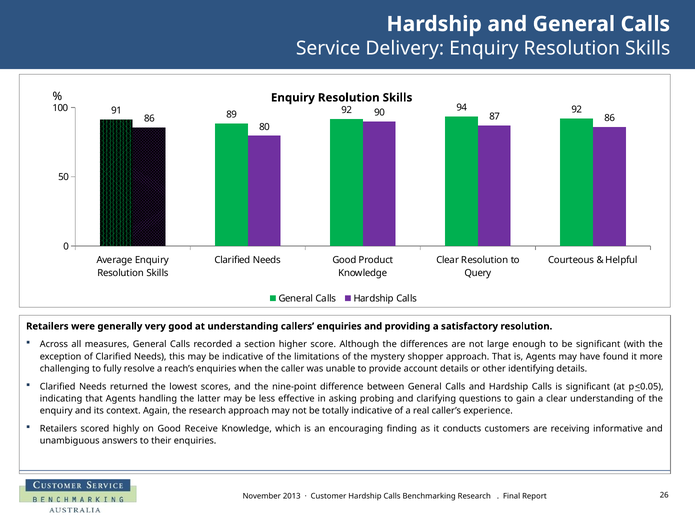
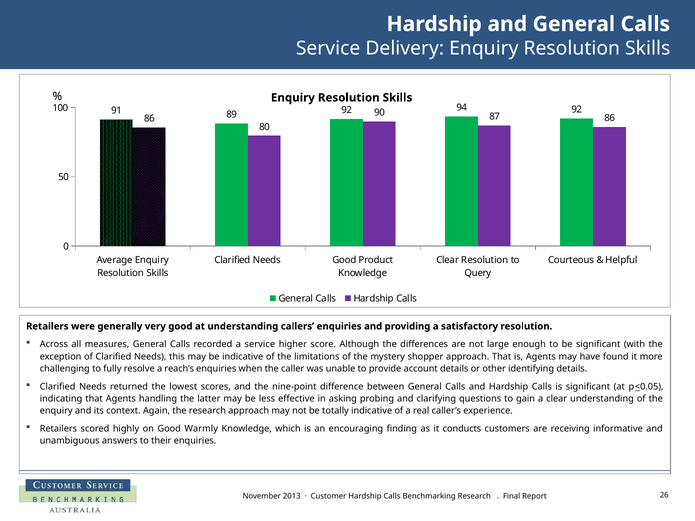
a section: section -> service
Receive: Receive -> Warmly
